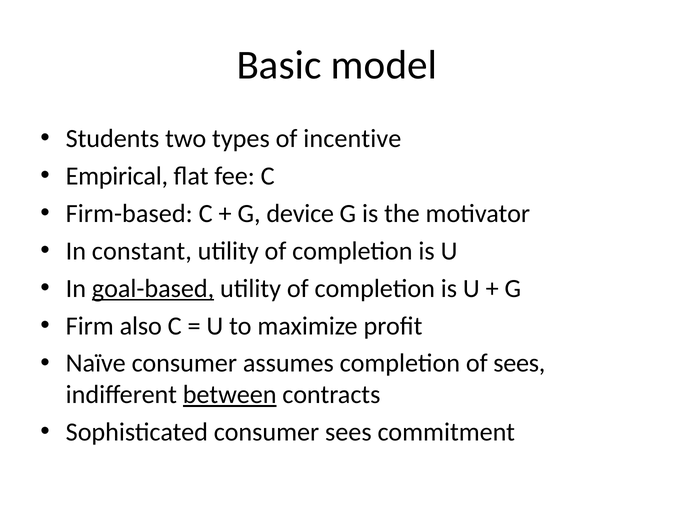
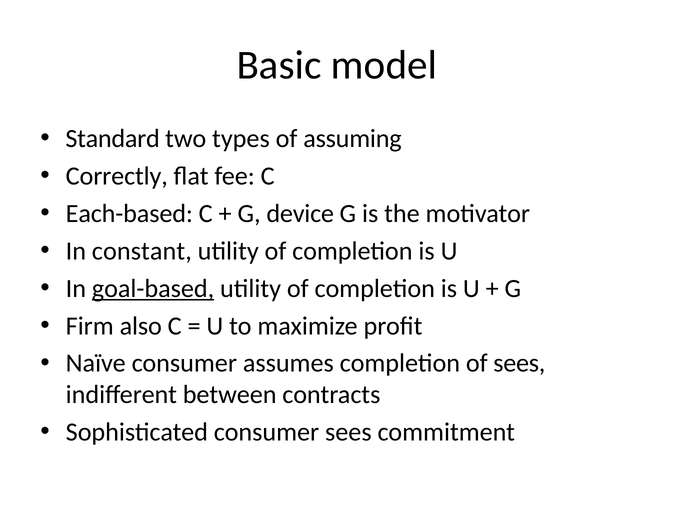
Students: Students -> Standard
incentive: incentive -> assuming
Empirical: Empirical -> Correctly
Firm-based: Firm-based -> Each-based
between underline: present -> none
